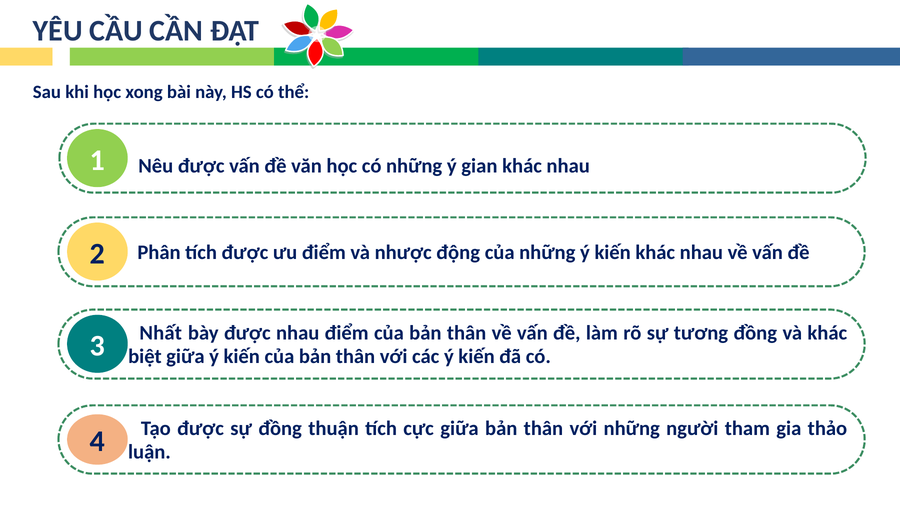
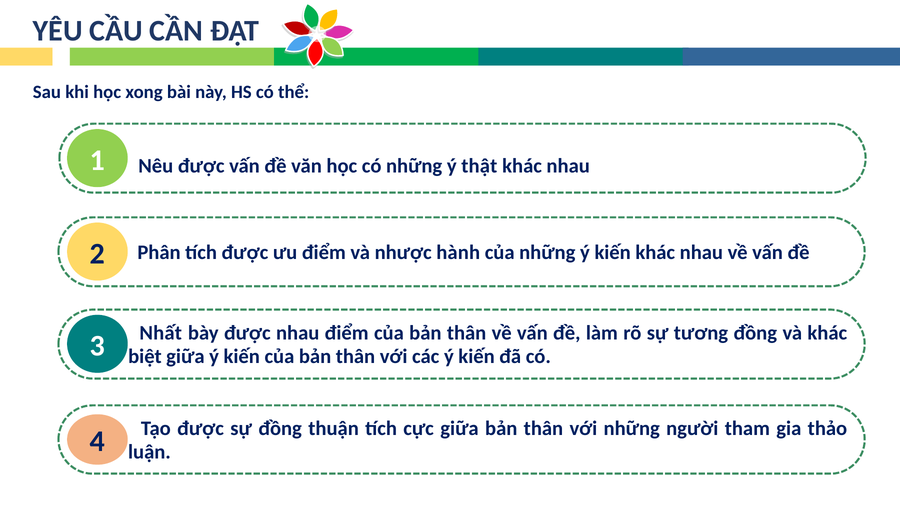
gian: gian -> thật
động: động -> hành
